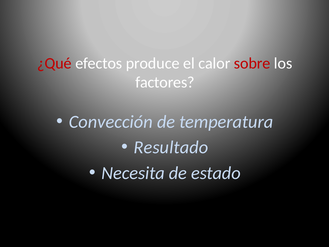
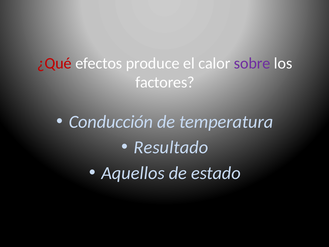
sobre colour: red -> purple
Convección: Convección -> Conducción
Necesita: Necesita -> Aquellos
